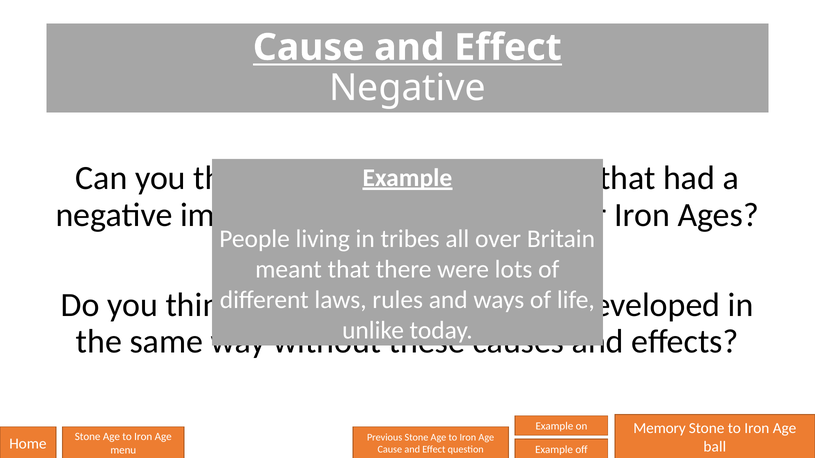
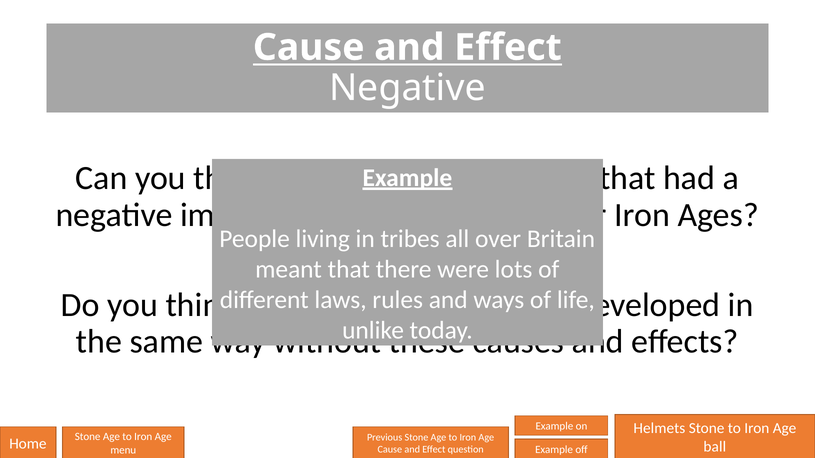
Memory: Memory -> Helmets
